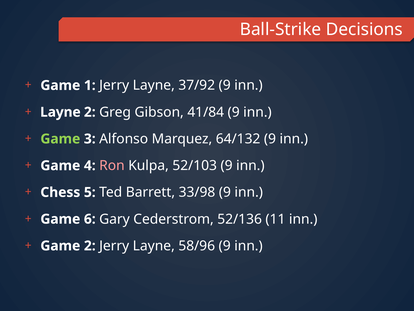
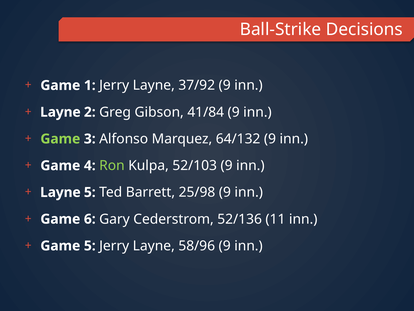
Ron colour: pink -> light green
Chess at (60, 192): Chess -> Layne
33/98: 33/98 -> 25/98
Game 2: 2 -> 5
